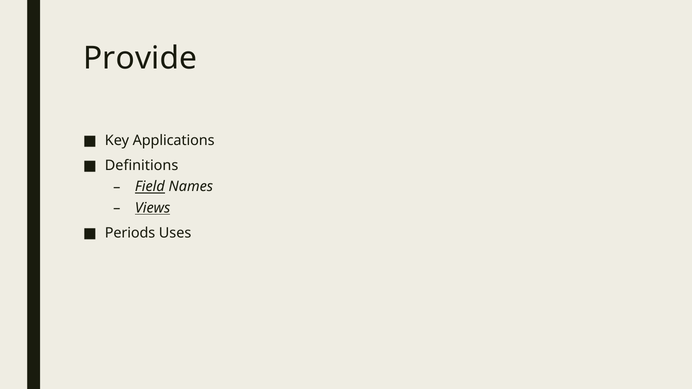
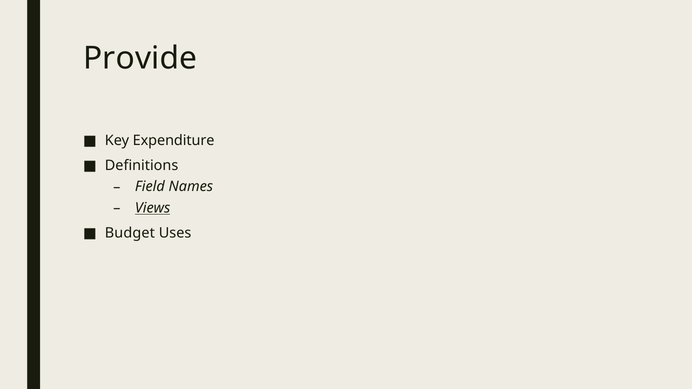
Applications: Applications -> Expenditure
Field underline: present -> none
Periods: Periods -> Budget
